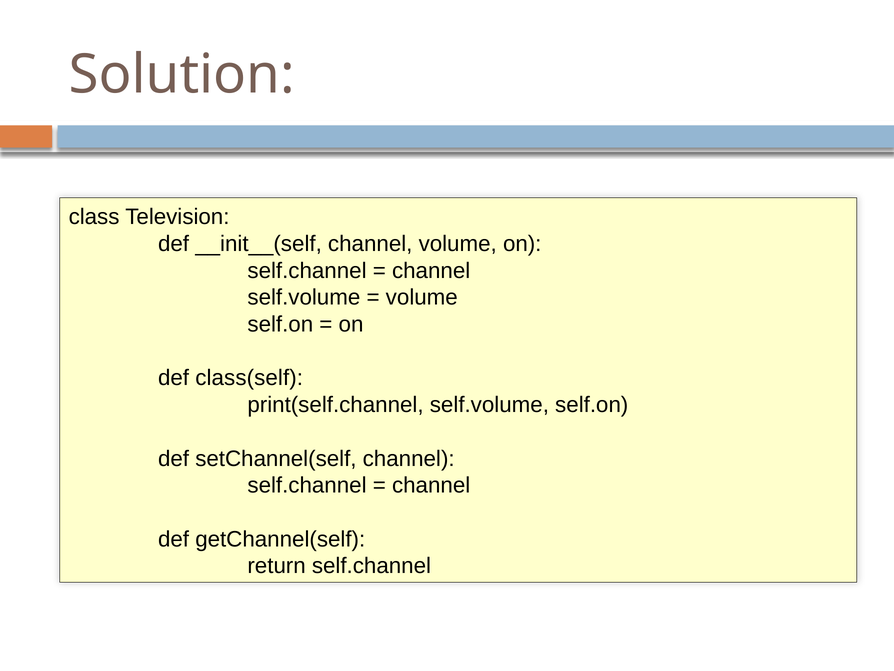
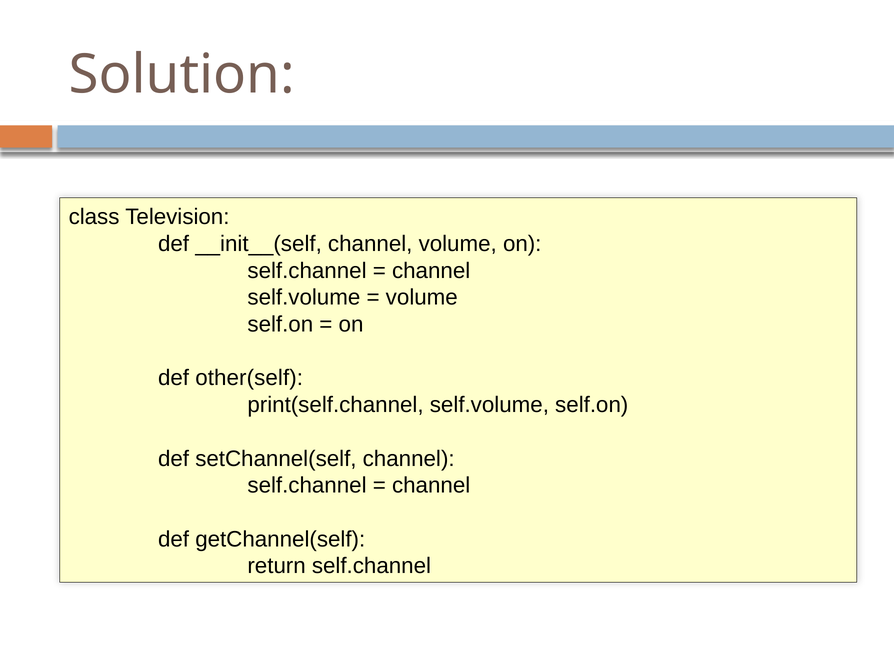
class(self: class(self -> other(self
